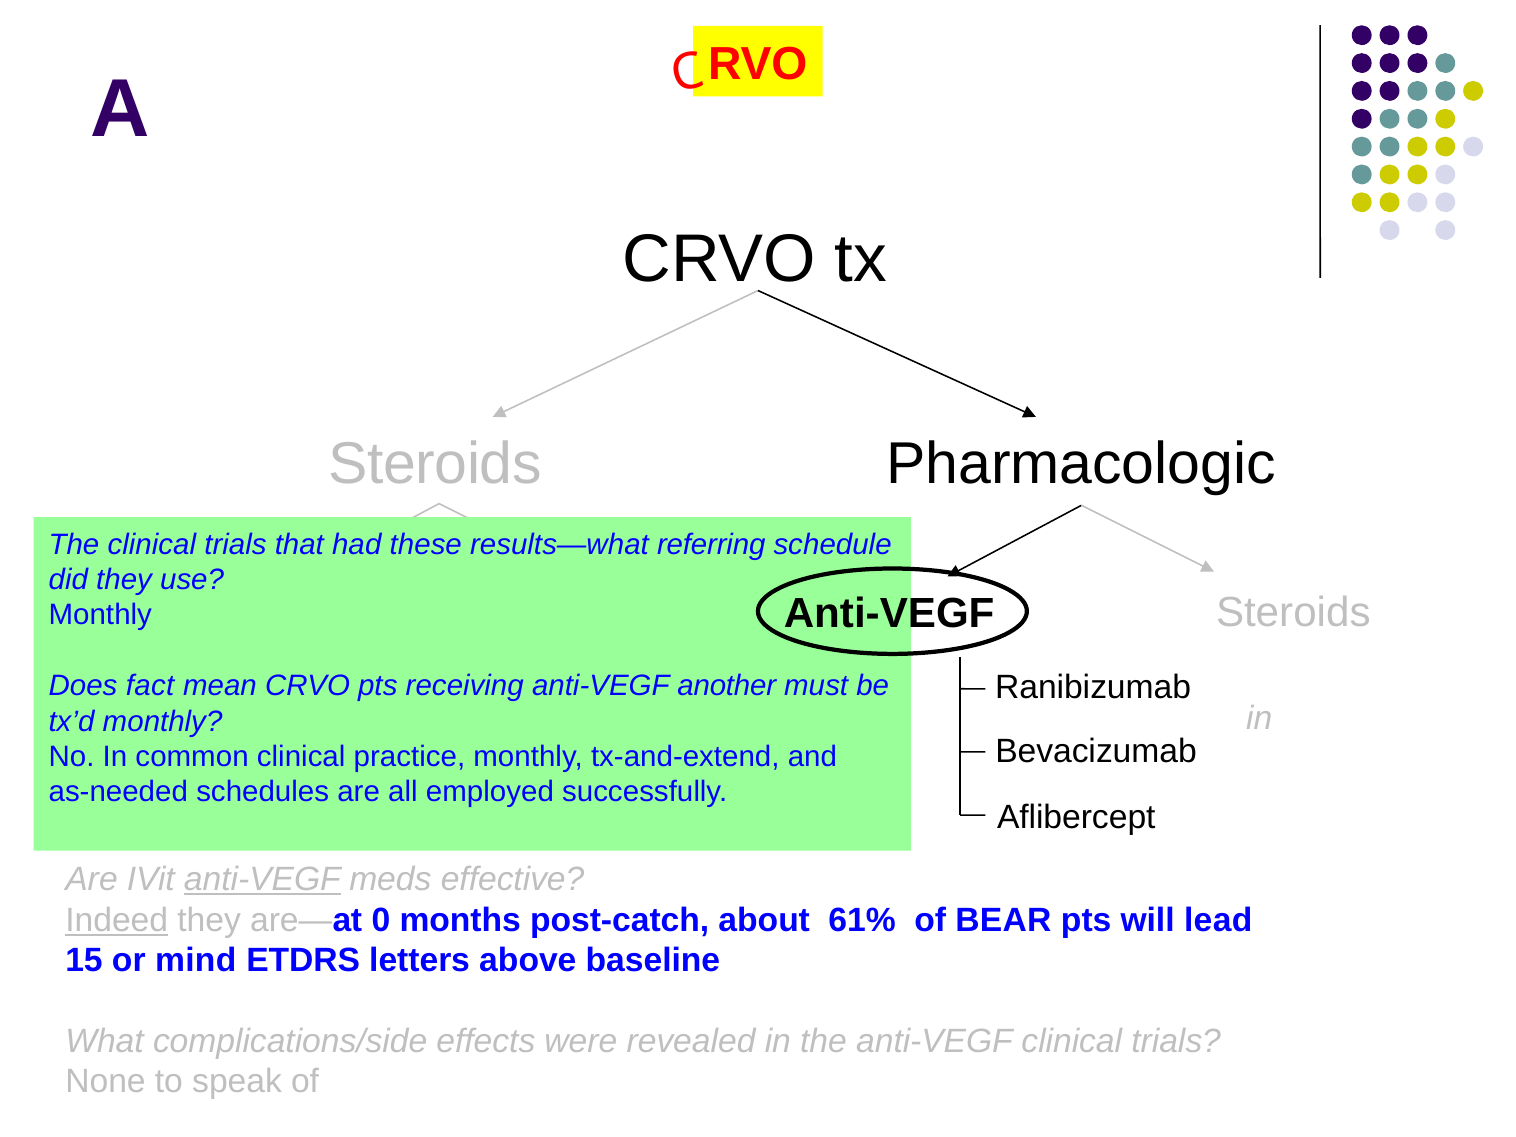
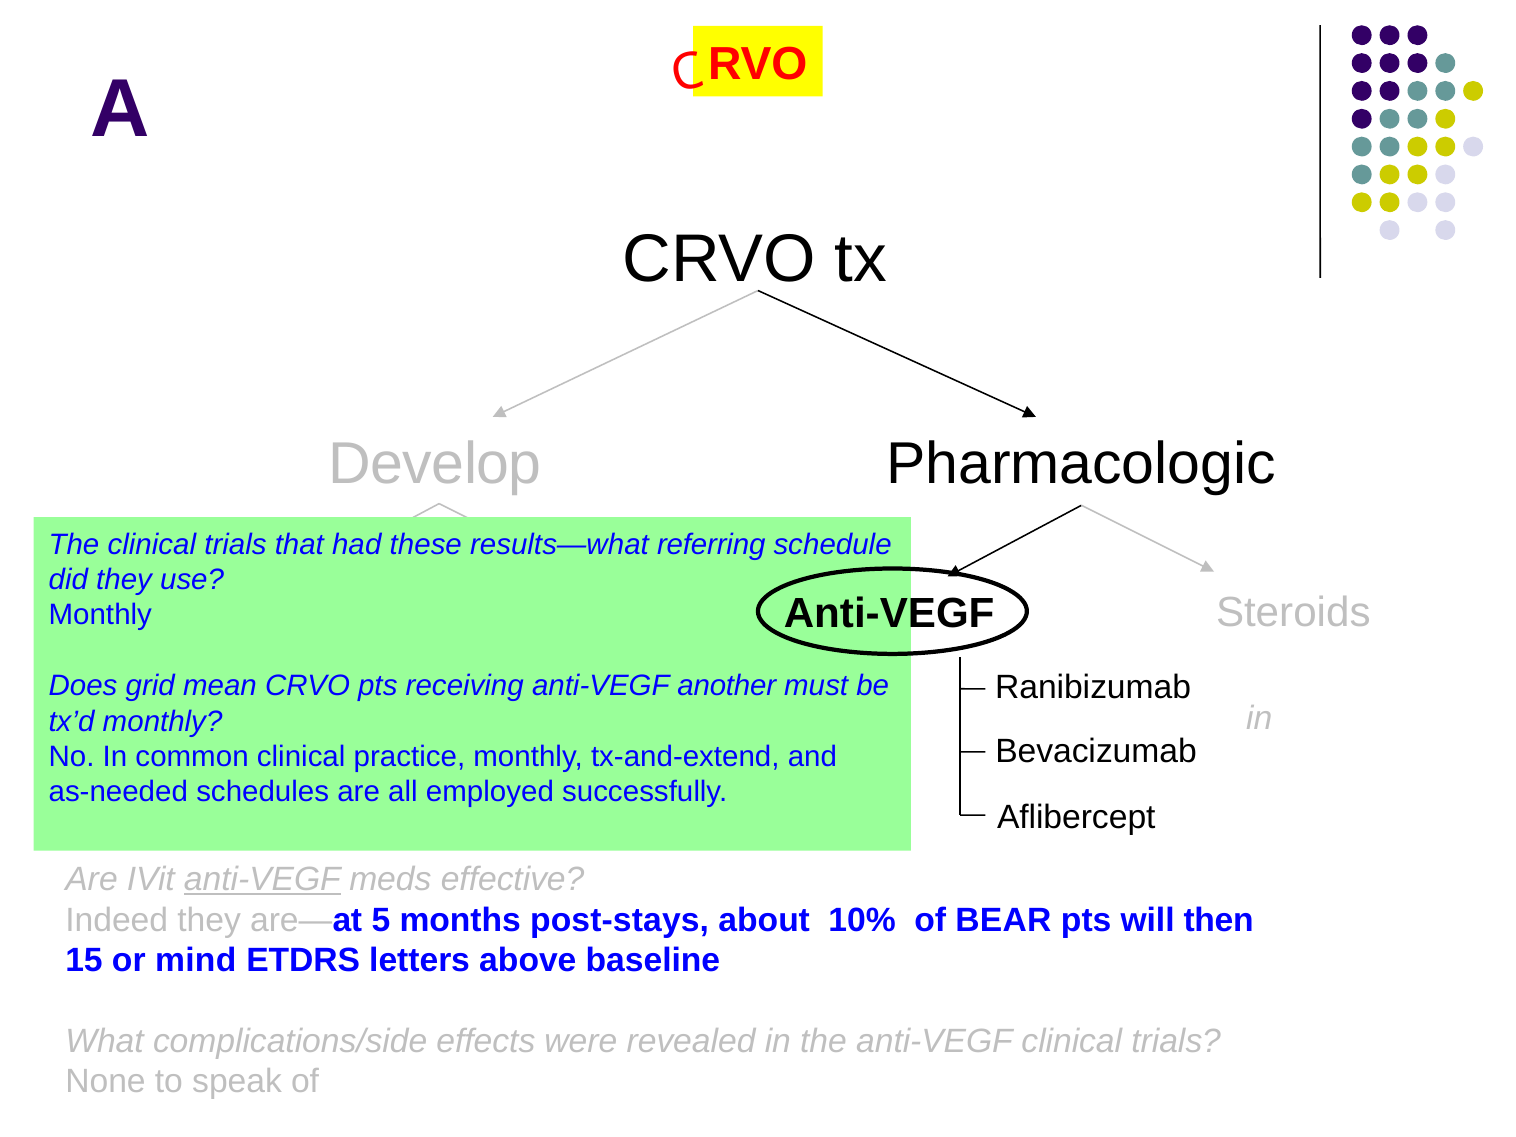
Steroids at (435, 464): Steroids -> Develop
fact: fact -> grid
Indeed underline: present -> none
0: 0 -> 5
post-catch: post-catch -> post-stays
61%: 61% -> 10%
lead: lead -> then
